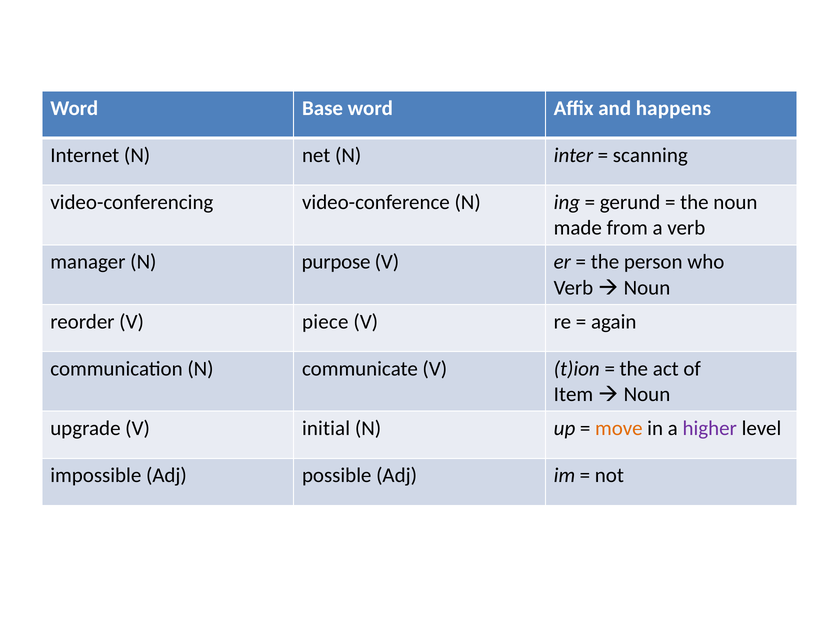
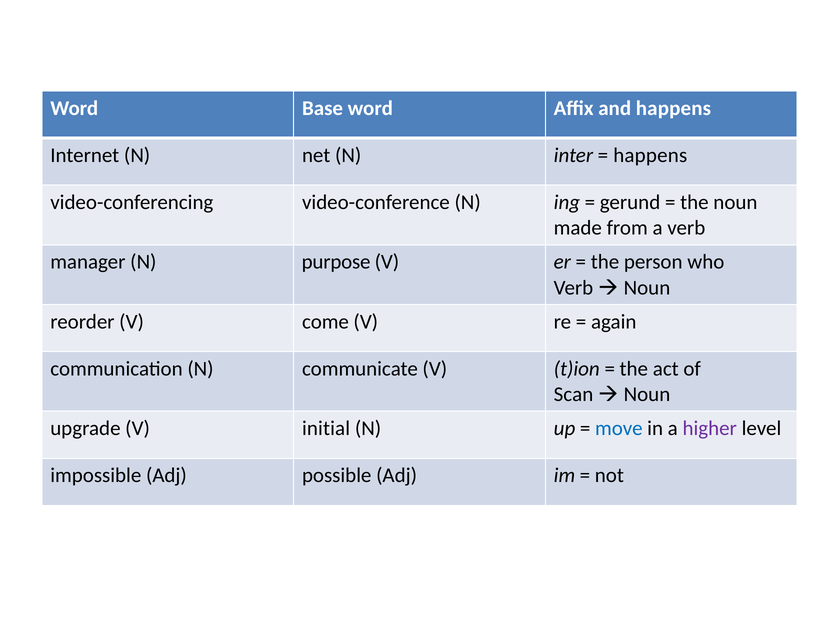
scanning at (650, 155): scanning -> happens
piece: piece -> come
Item: Item -> Scan
move colour: orange -> blue
